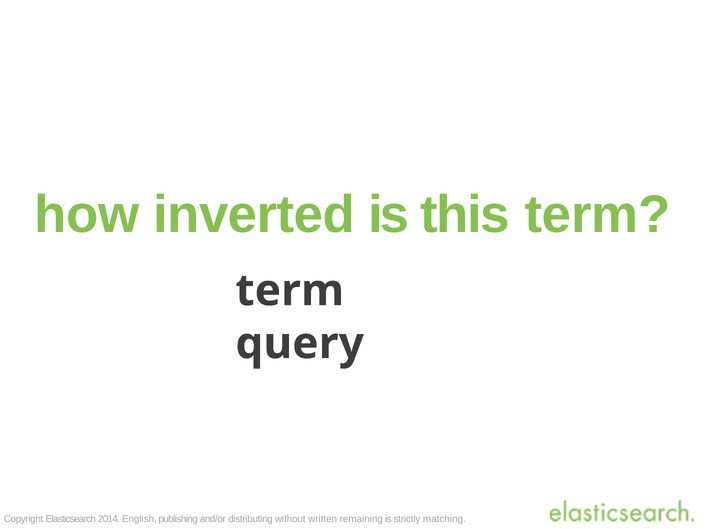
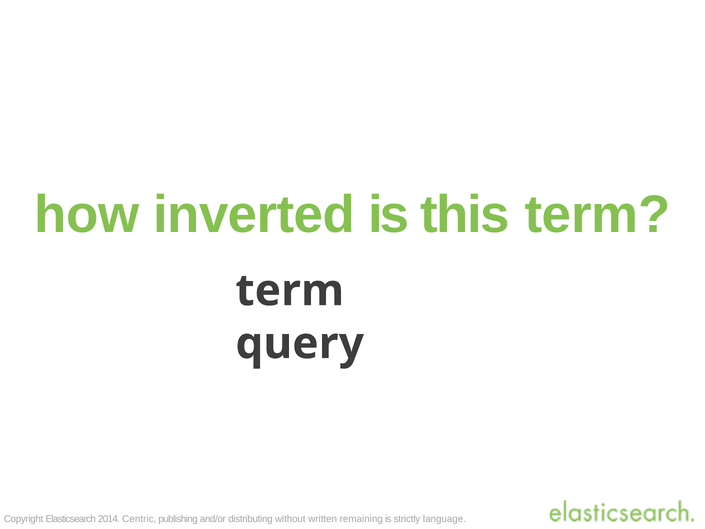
English: English -> Centric
matching: matching -> language
